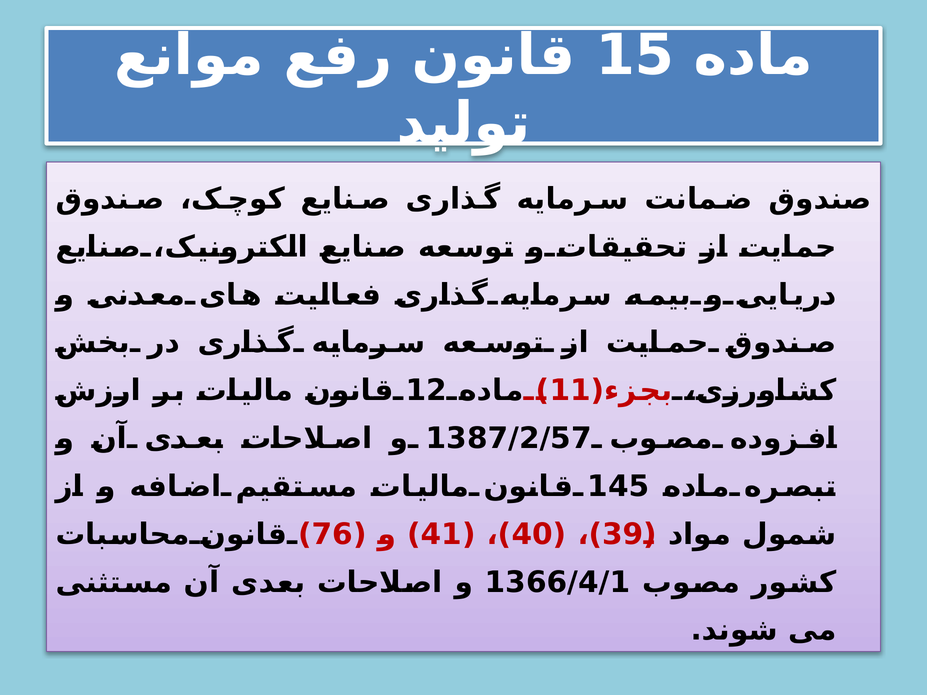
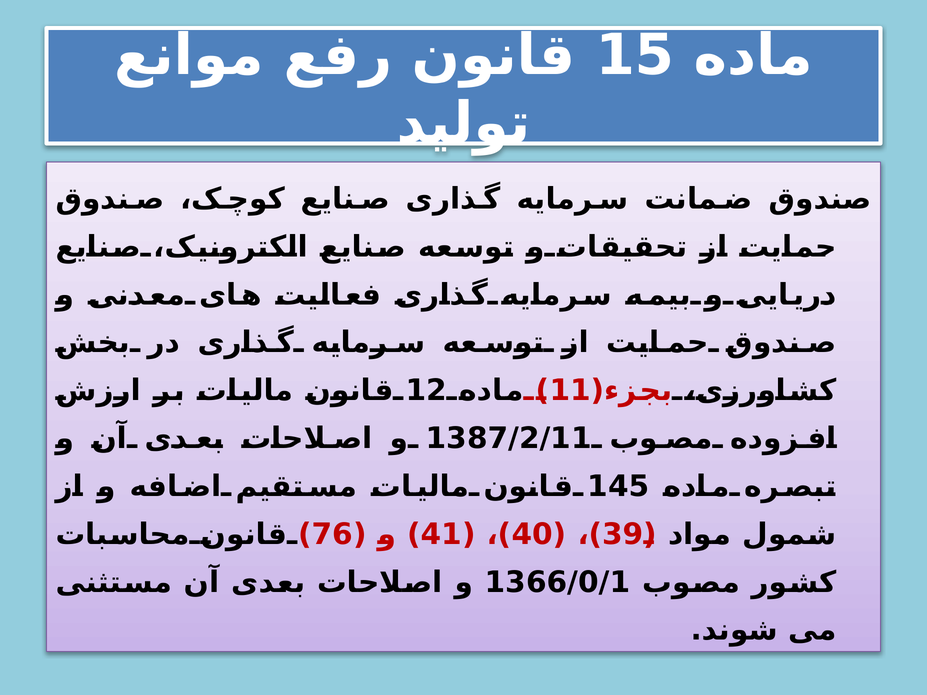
1387/2/57: 1387/2/57 -> 1387/2/11
1366/4/1: 1366/4/1 -> 1366/0/1
